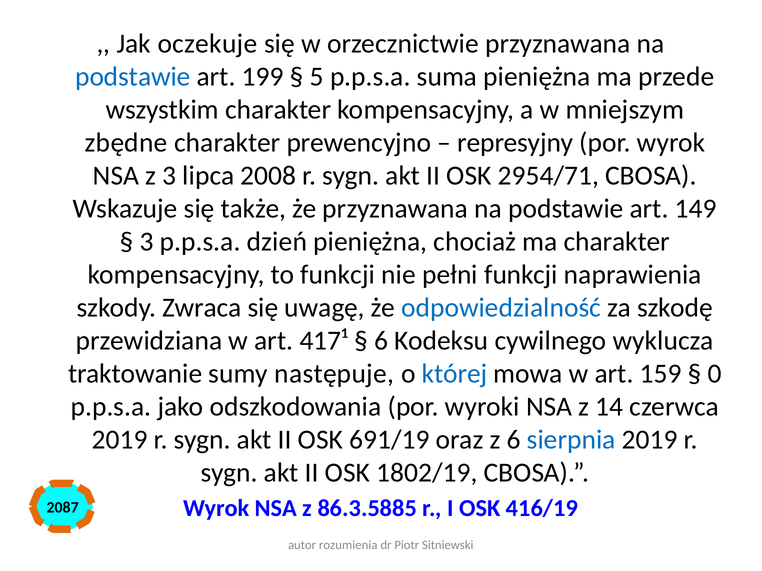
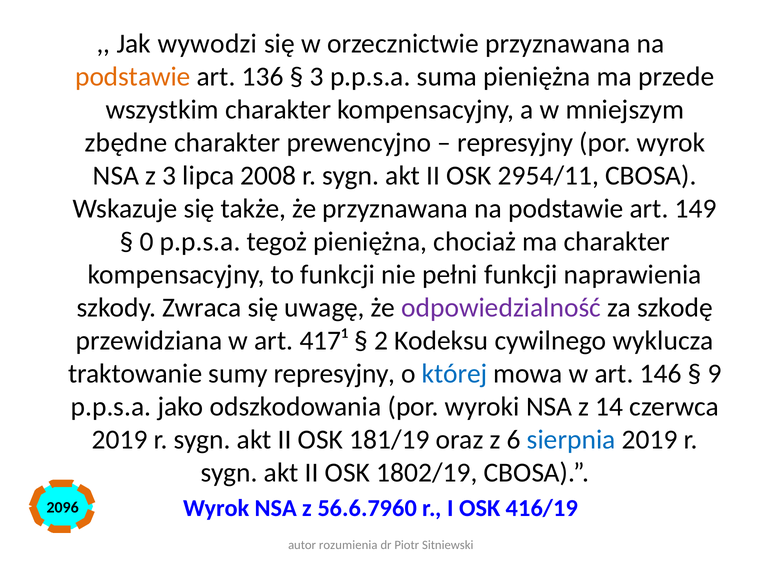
oczekuje: oczekuje -> wywodzi
podstawie at (133, 77) colour: blue -> orange
199: 199 -> 136
5 at (317, 77): 5 -> 3
2954/71: 2954/71 -> 2954/11
3 at (147, 242): 3 -> 0
dzień: dzień -> tegoż
odpowiedzialność colour: blue -> purple
6 at (381, 341): 6 -> 2
sumy następuje: następuje -> represyjny
159: 159 -> 146
0: 0 -> 9
691/19: 691/19 -> 181/19
86.3.5885: 86.3.5885 -> 56.6.7960
2087: 2087 -> 2096
